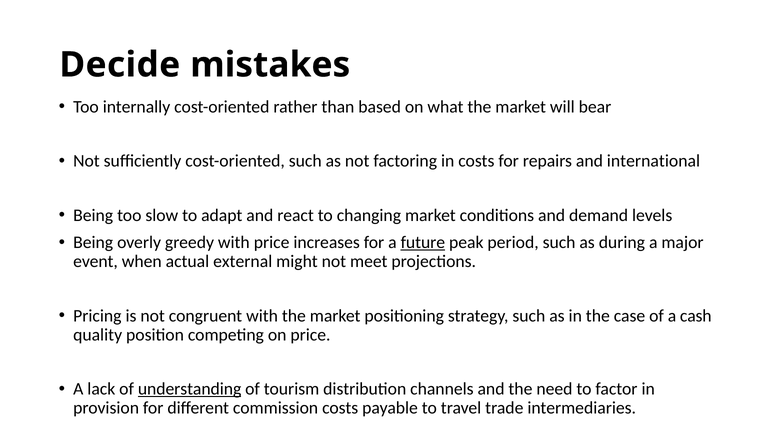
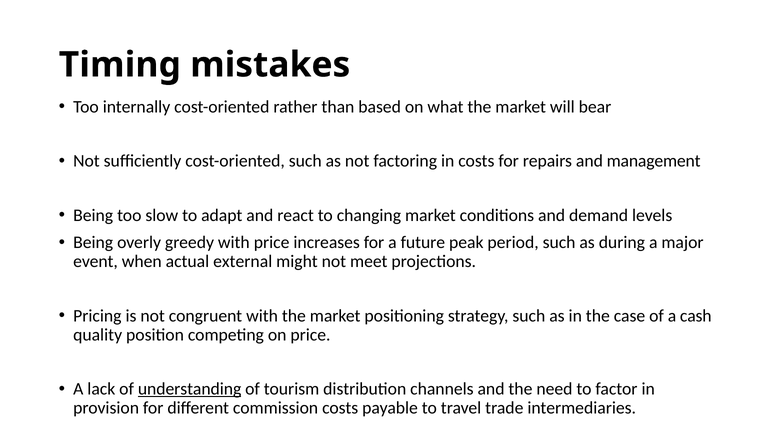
Decide: Decide -> Timing
international: international -> management
future underline: present -> none
